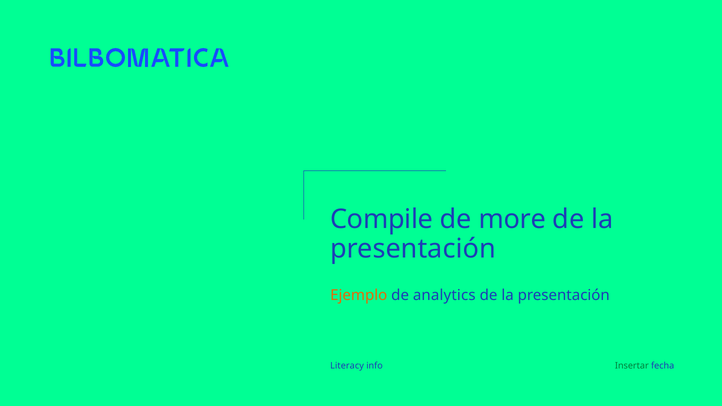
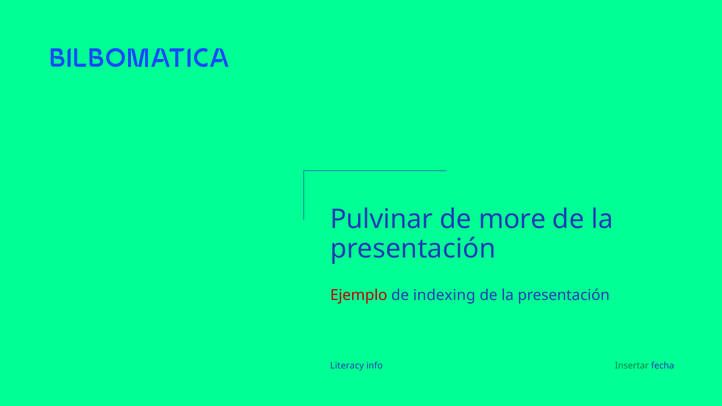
Compile: Compile -> Pulvinar
Ejemplo colour: orange -> red
analytics: analytics -> indexing
